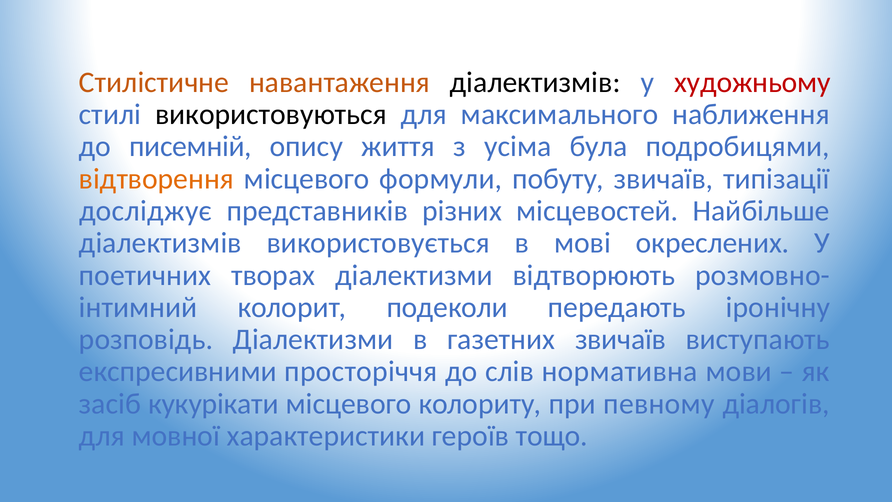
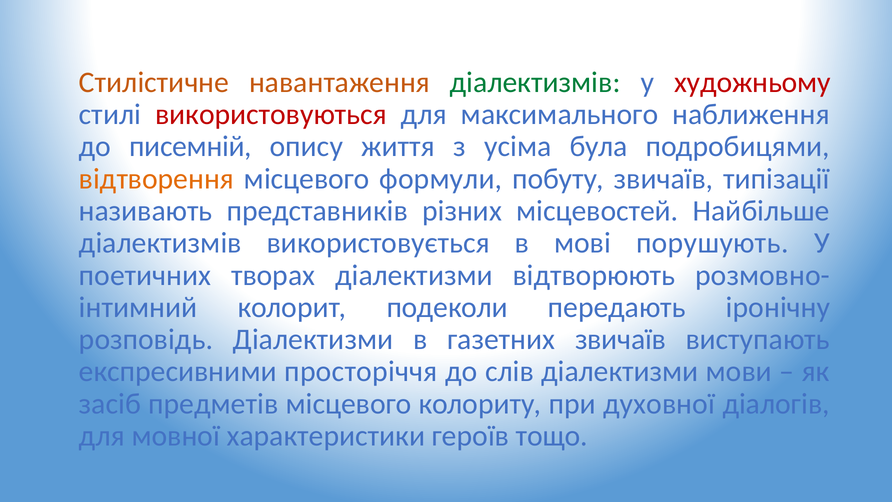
діалектизмів at (535, 82) colour: black -> green
використовуються colour: black -> red
досліджує: досліджує -> називають
окреслених: окреслених -> порушують
слів нормативна: нормативна -> діалектизми
кукурікати: кукурікати -> предметів
певному: певному -> духовної
